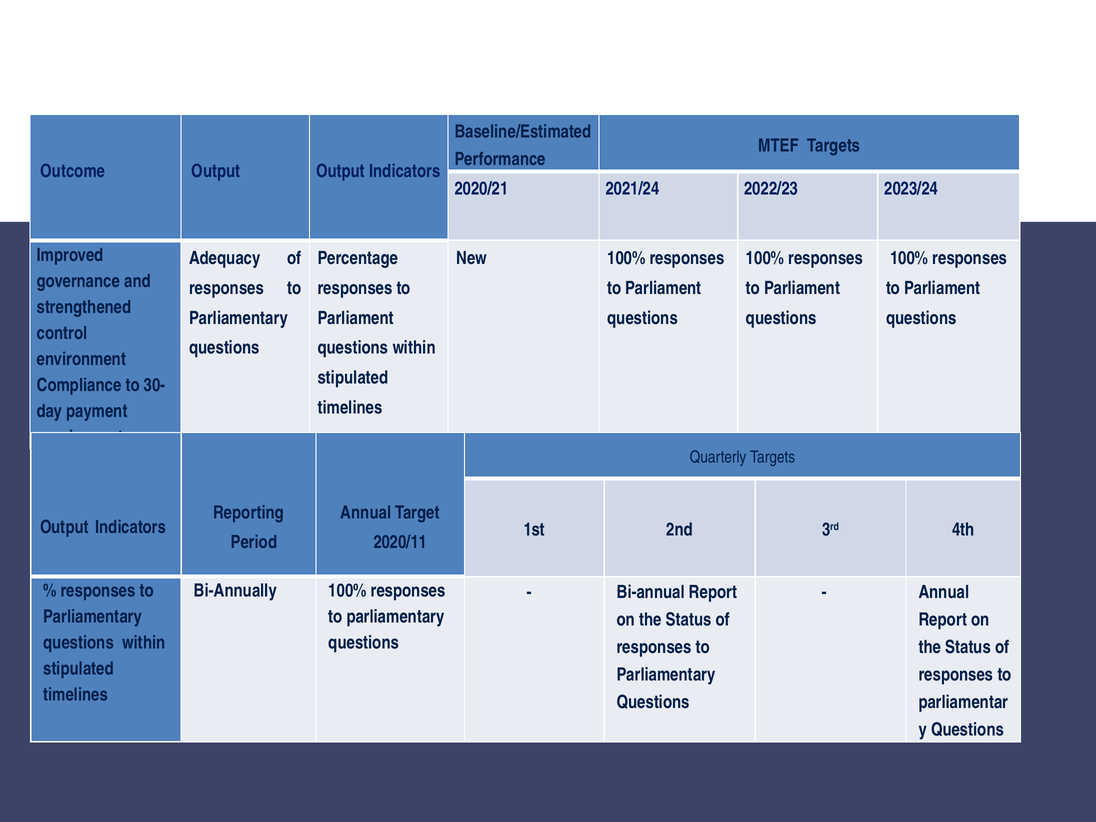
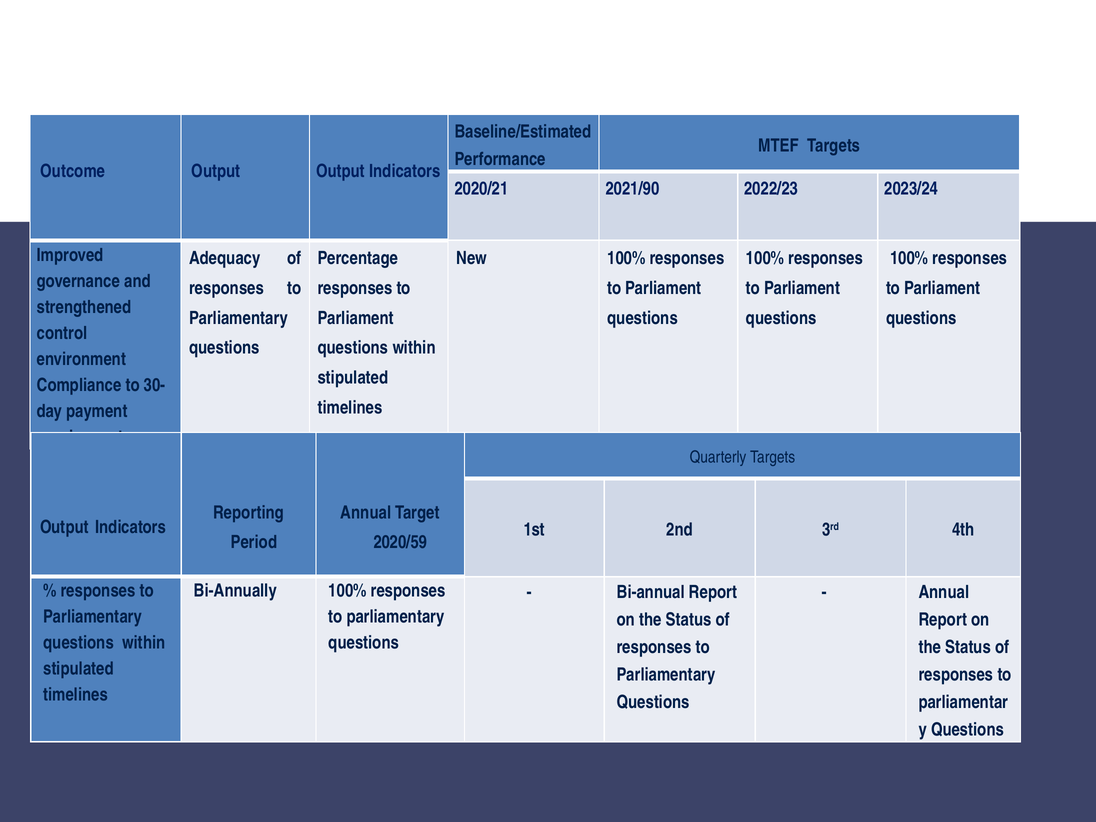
2021/24: 2021/24 -> 2021/90
2020/11: 2020/11 -> 2020/59
